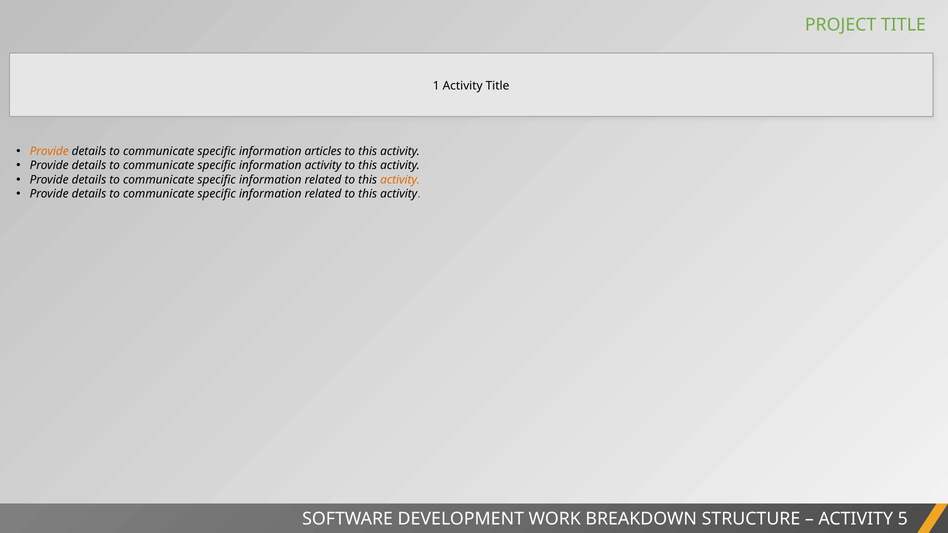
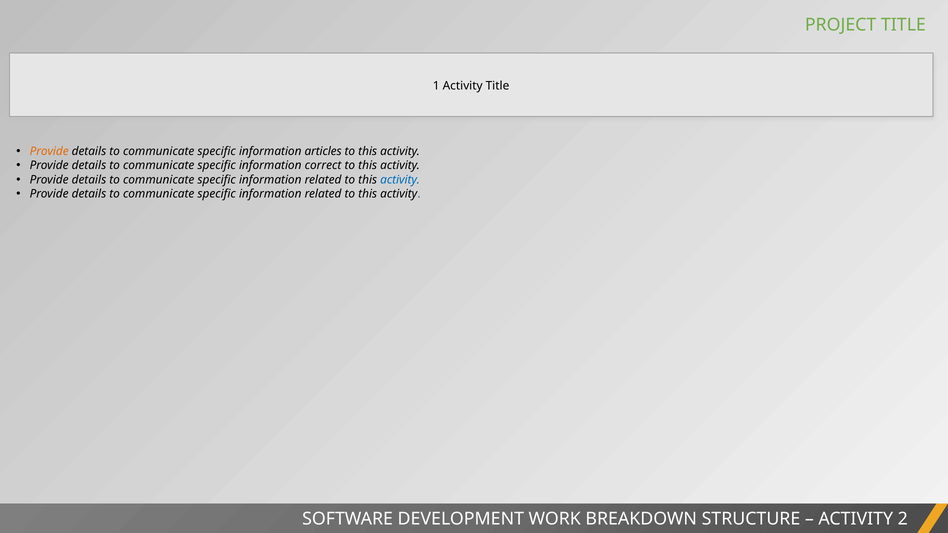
information activity: activity -> correct
activity at (400, 180) colour: orange -> blue
5: 5 -> 2
